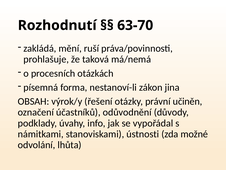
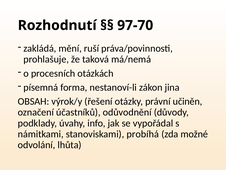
63-70: 63-70 -> 97-70
ústnosti: ústnosti -> probíhá
